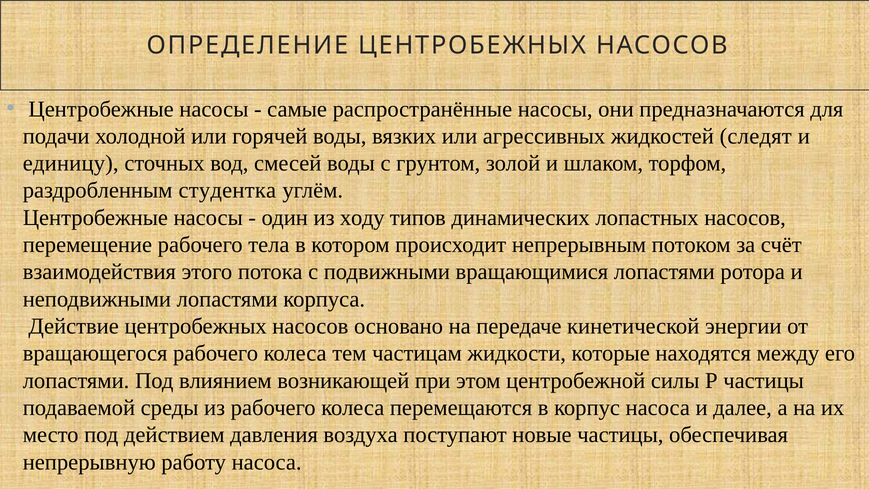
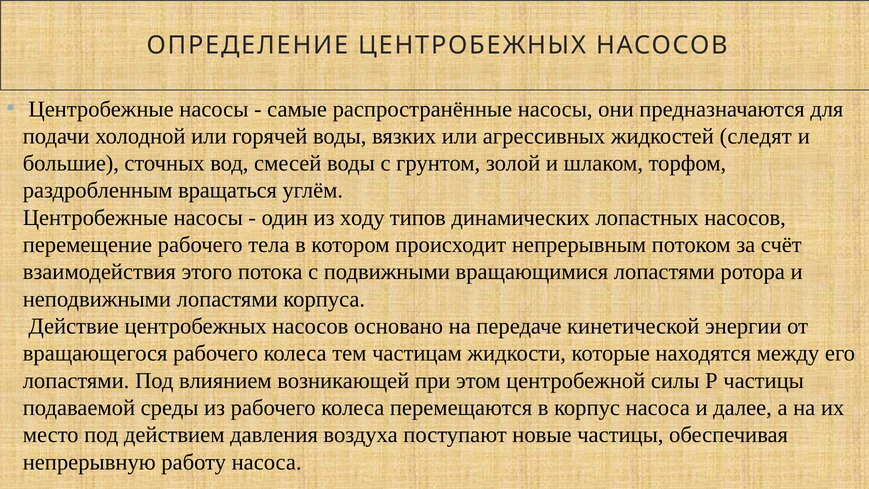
единицу: единицу -> большие
студентка: студентка -> вращаться
